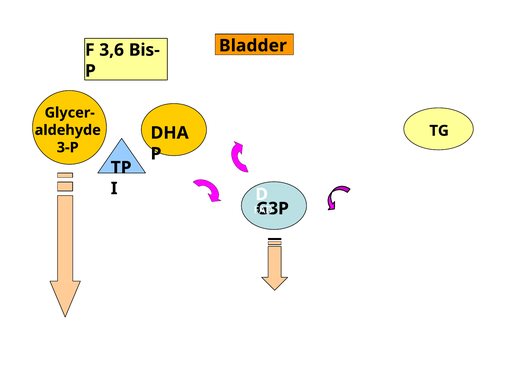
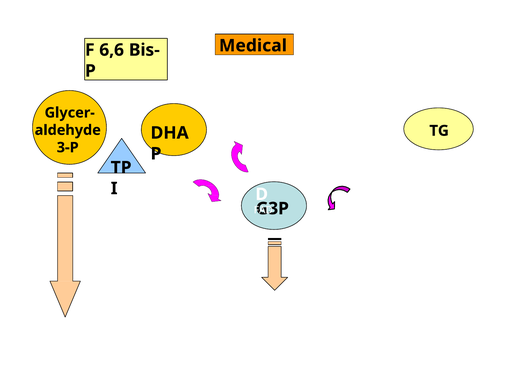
Bladder: Bladder -> Medical
3,6: 3,6 -> 6,6
